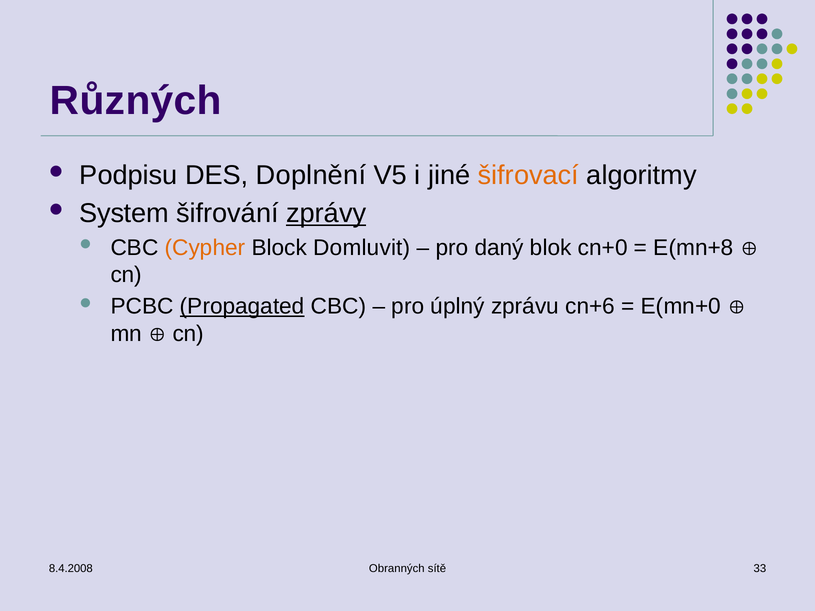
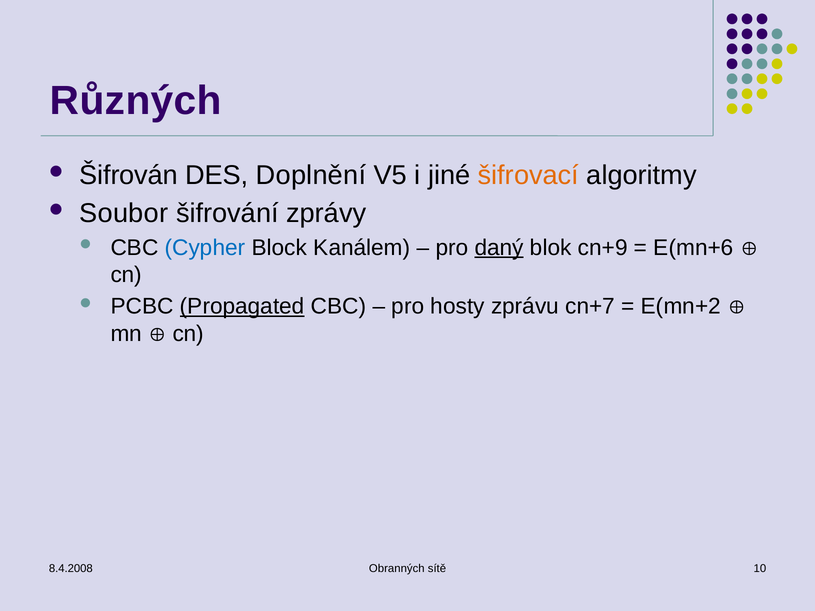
Podpisu: Podpisu -> Šifrován
System: System -> Soubor
zprávy underline: present -> none
Cypher colour: orange -> blue
Domluvit: Domluvit -> Kanálem
daný underline: none -> present
cn+0: cn+0 -> cn+9
E(mn+8: E(mn+8 -> E(mn+6
úplný: úplný -> hosty
cn+6: cn+6 -> cn+7
E(mn+0: E(mn+0 -> E(mn+2
33: 33 -> 10
